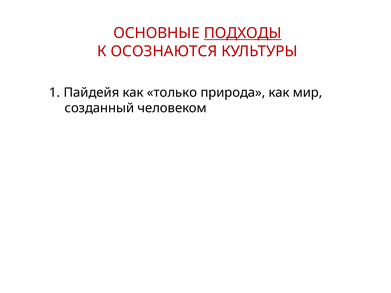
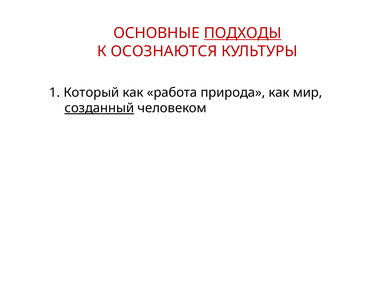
Пайдейя: Пайдейя -> Который
только: только -> работа
созданный underline: none -> present
